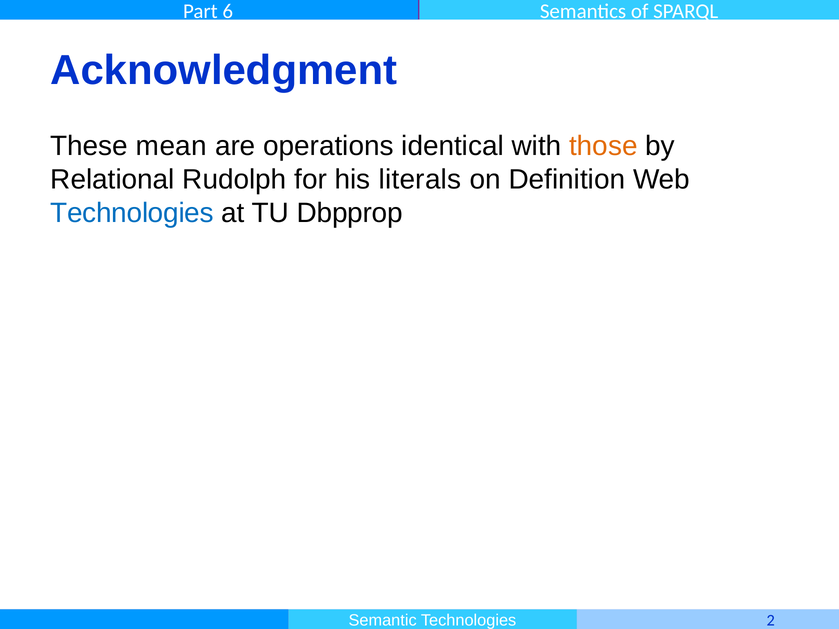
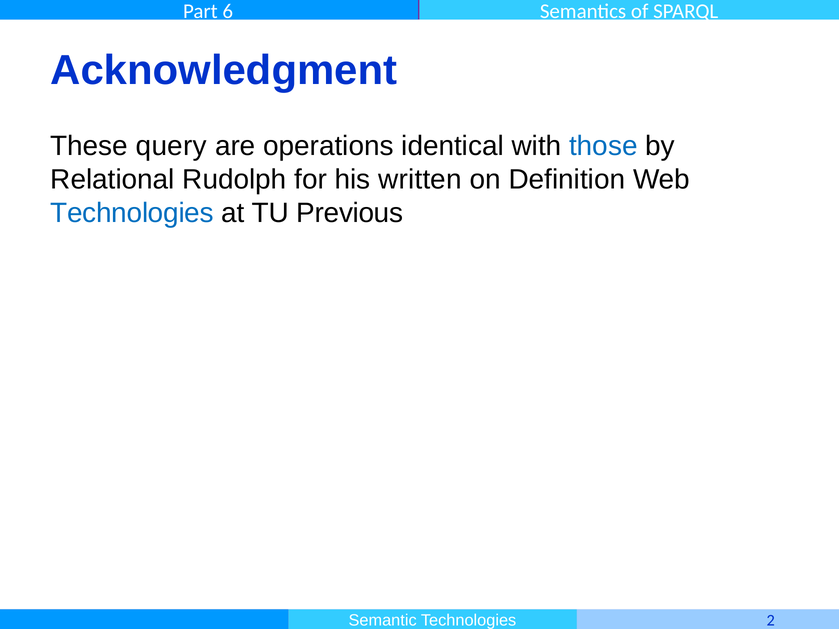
mean: mean -> query
those colour: orange -> blue
literals: literals -> written
Dbpprop: Dbpprop -> Previous
